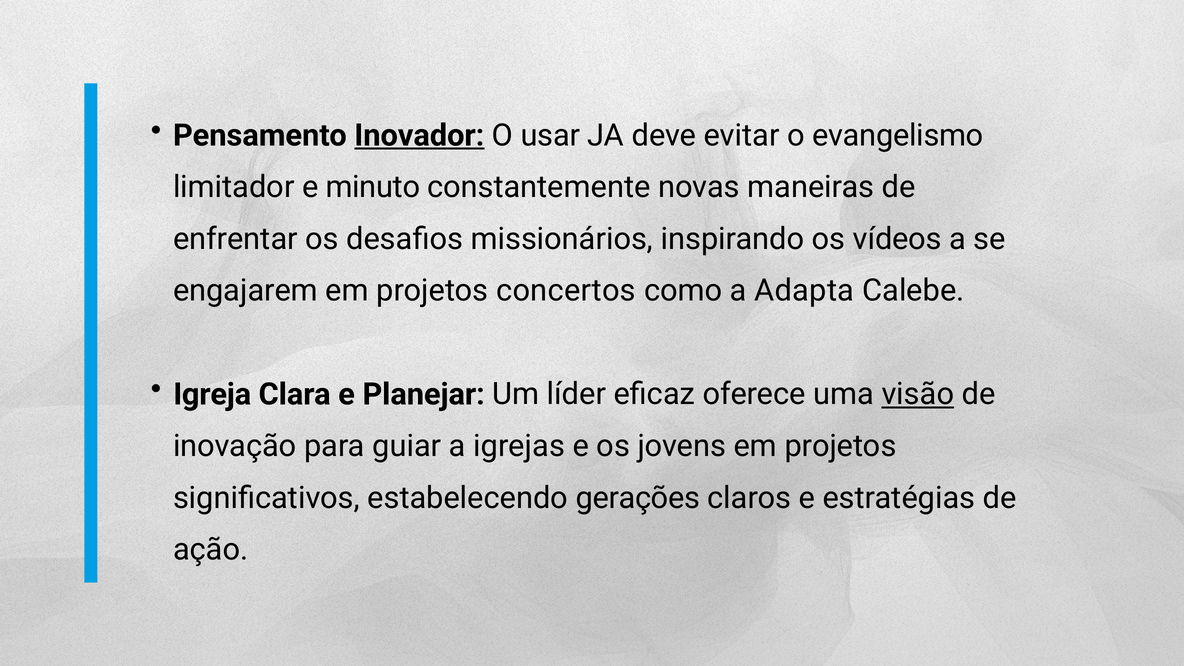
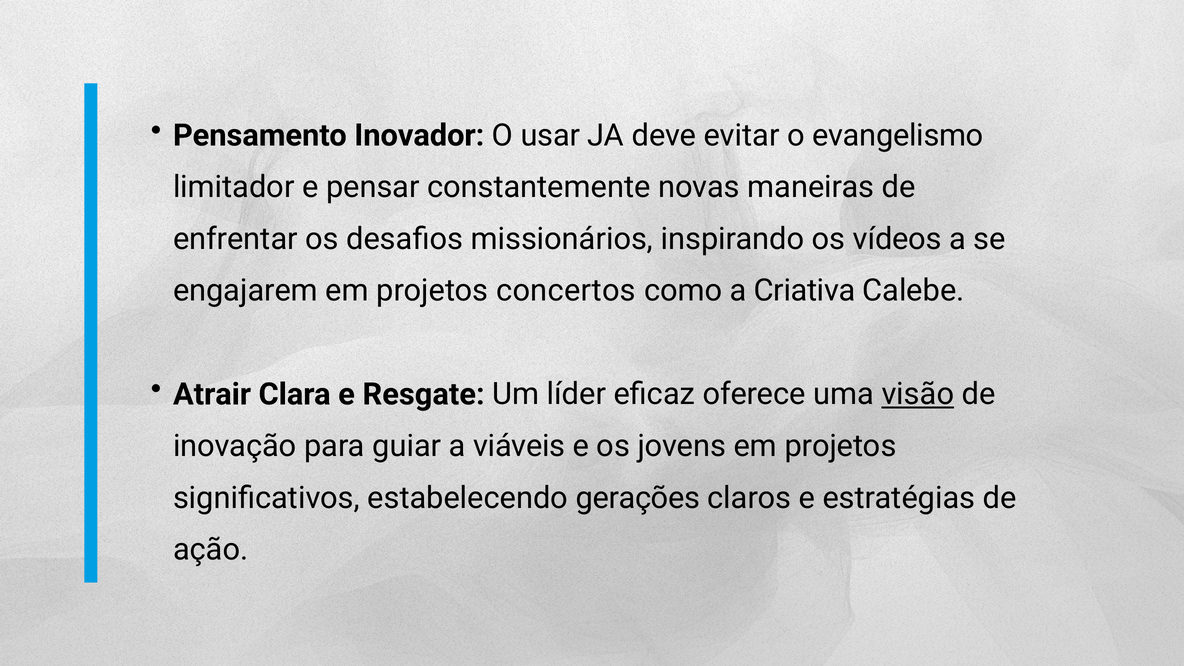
Inovador underline: present -> none
minuto: minuto -> pensar
Adapta: Adapta -> Criativa
Igreja: Igreja -> Atrair
Planejar: Planejar -> Resgate
igrejas: igrejas -> viáveis
